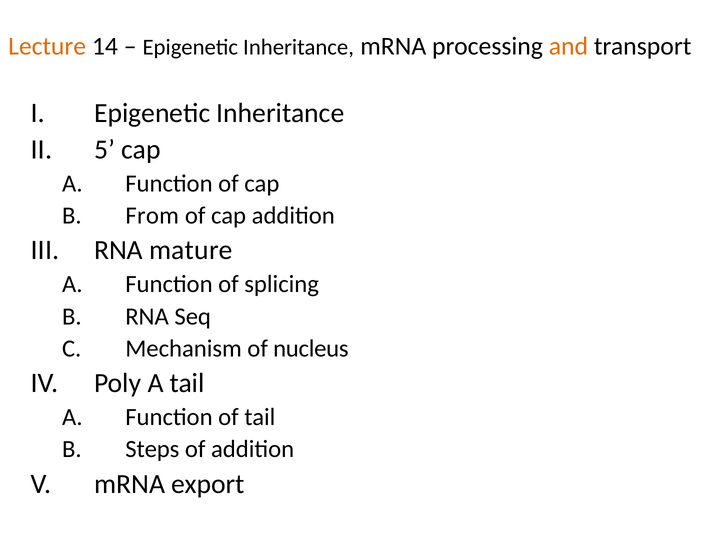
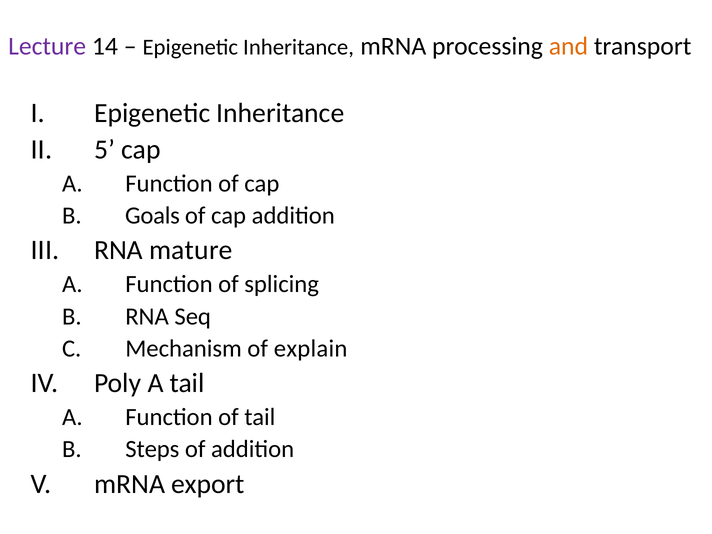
Lecture colour: orange -> purple
From: From -> Goals
nucleus: nucleus -> explain
